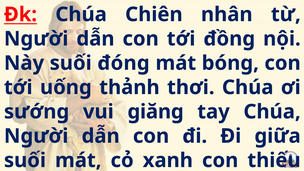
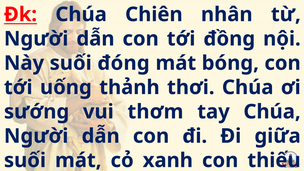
giăng: giăng -> thơm
